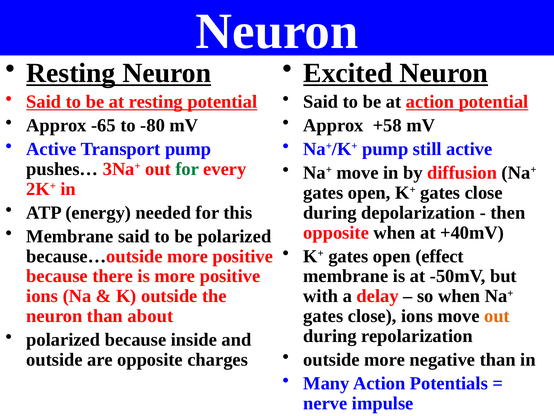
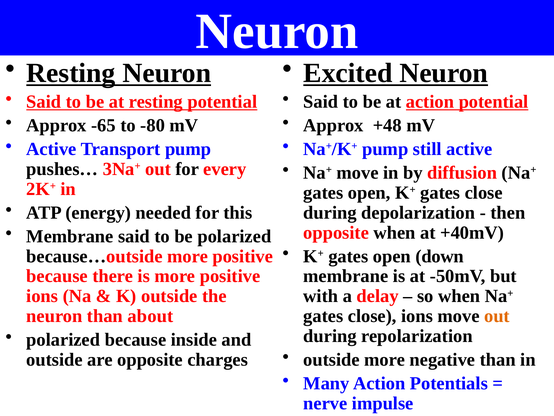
+58: +58 -> +48
for at (187, 169) colour: green -> black
effect: effect -> down
